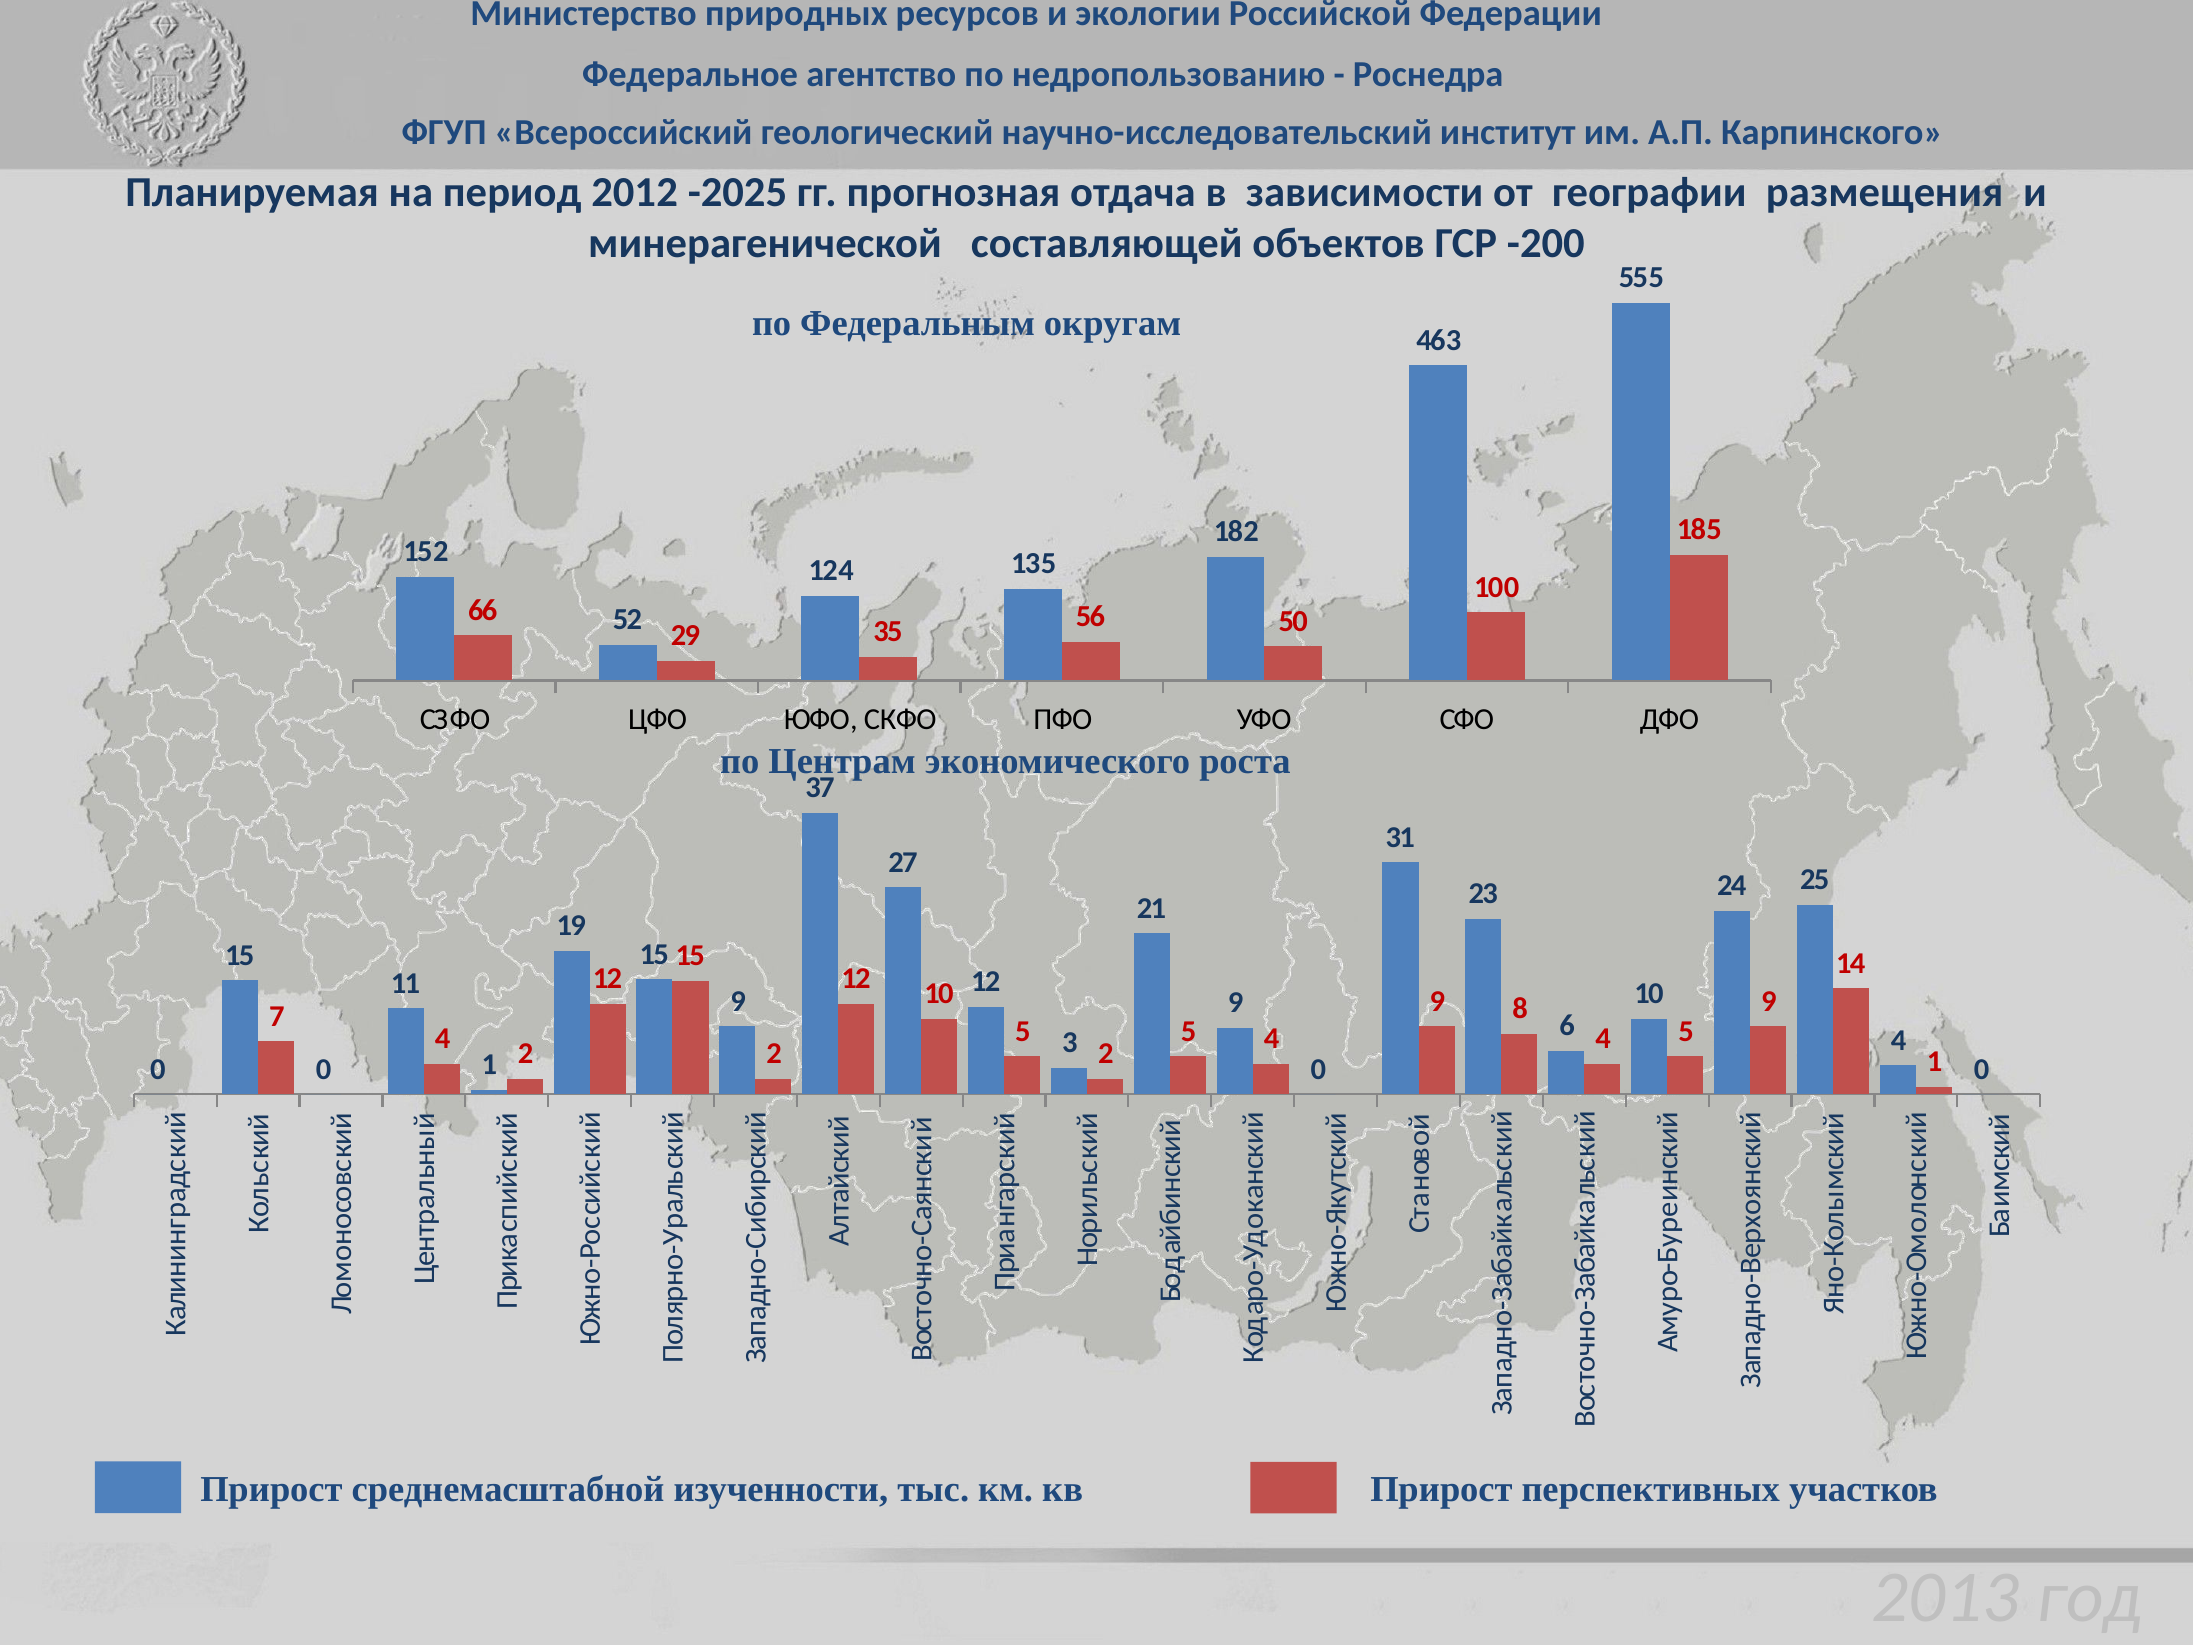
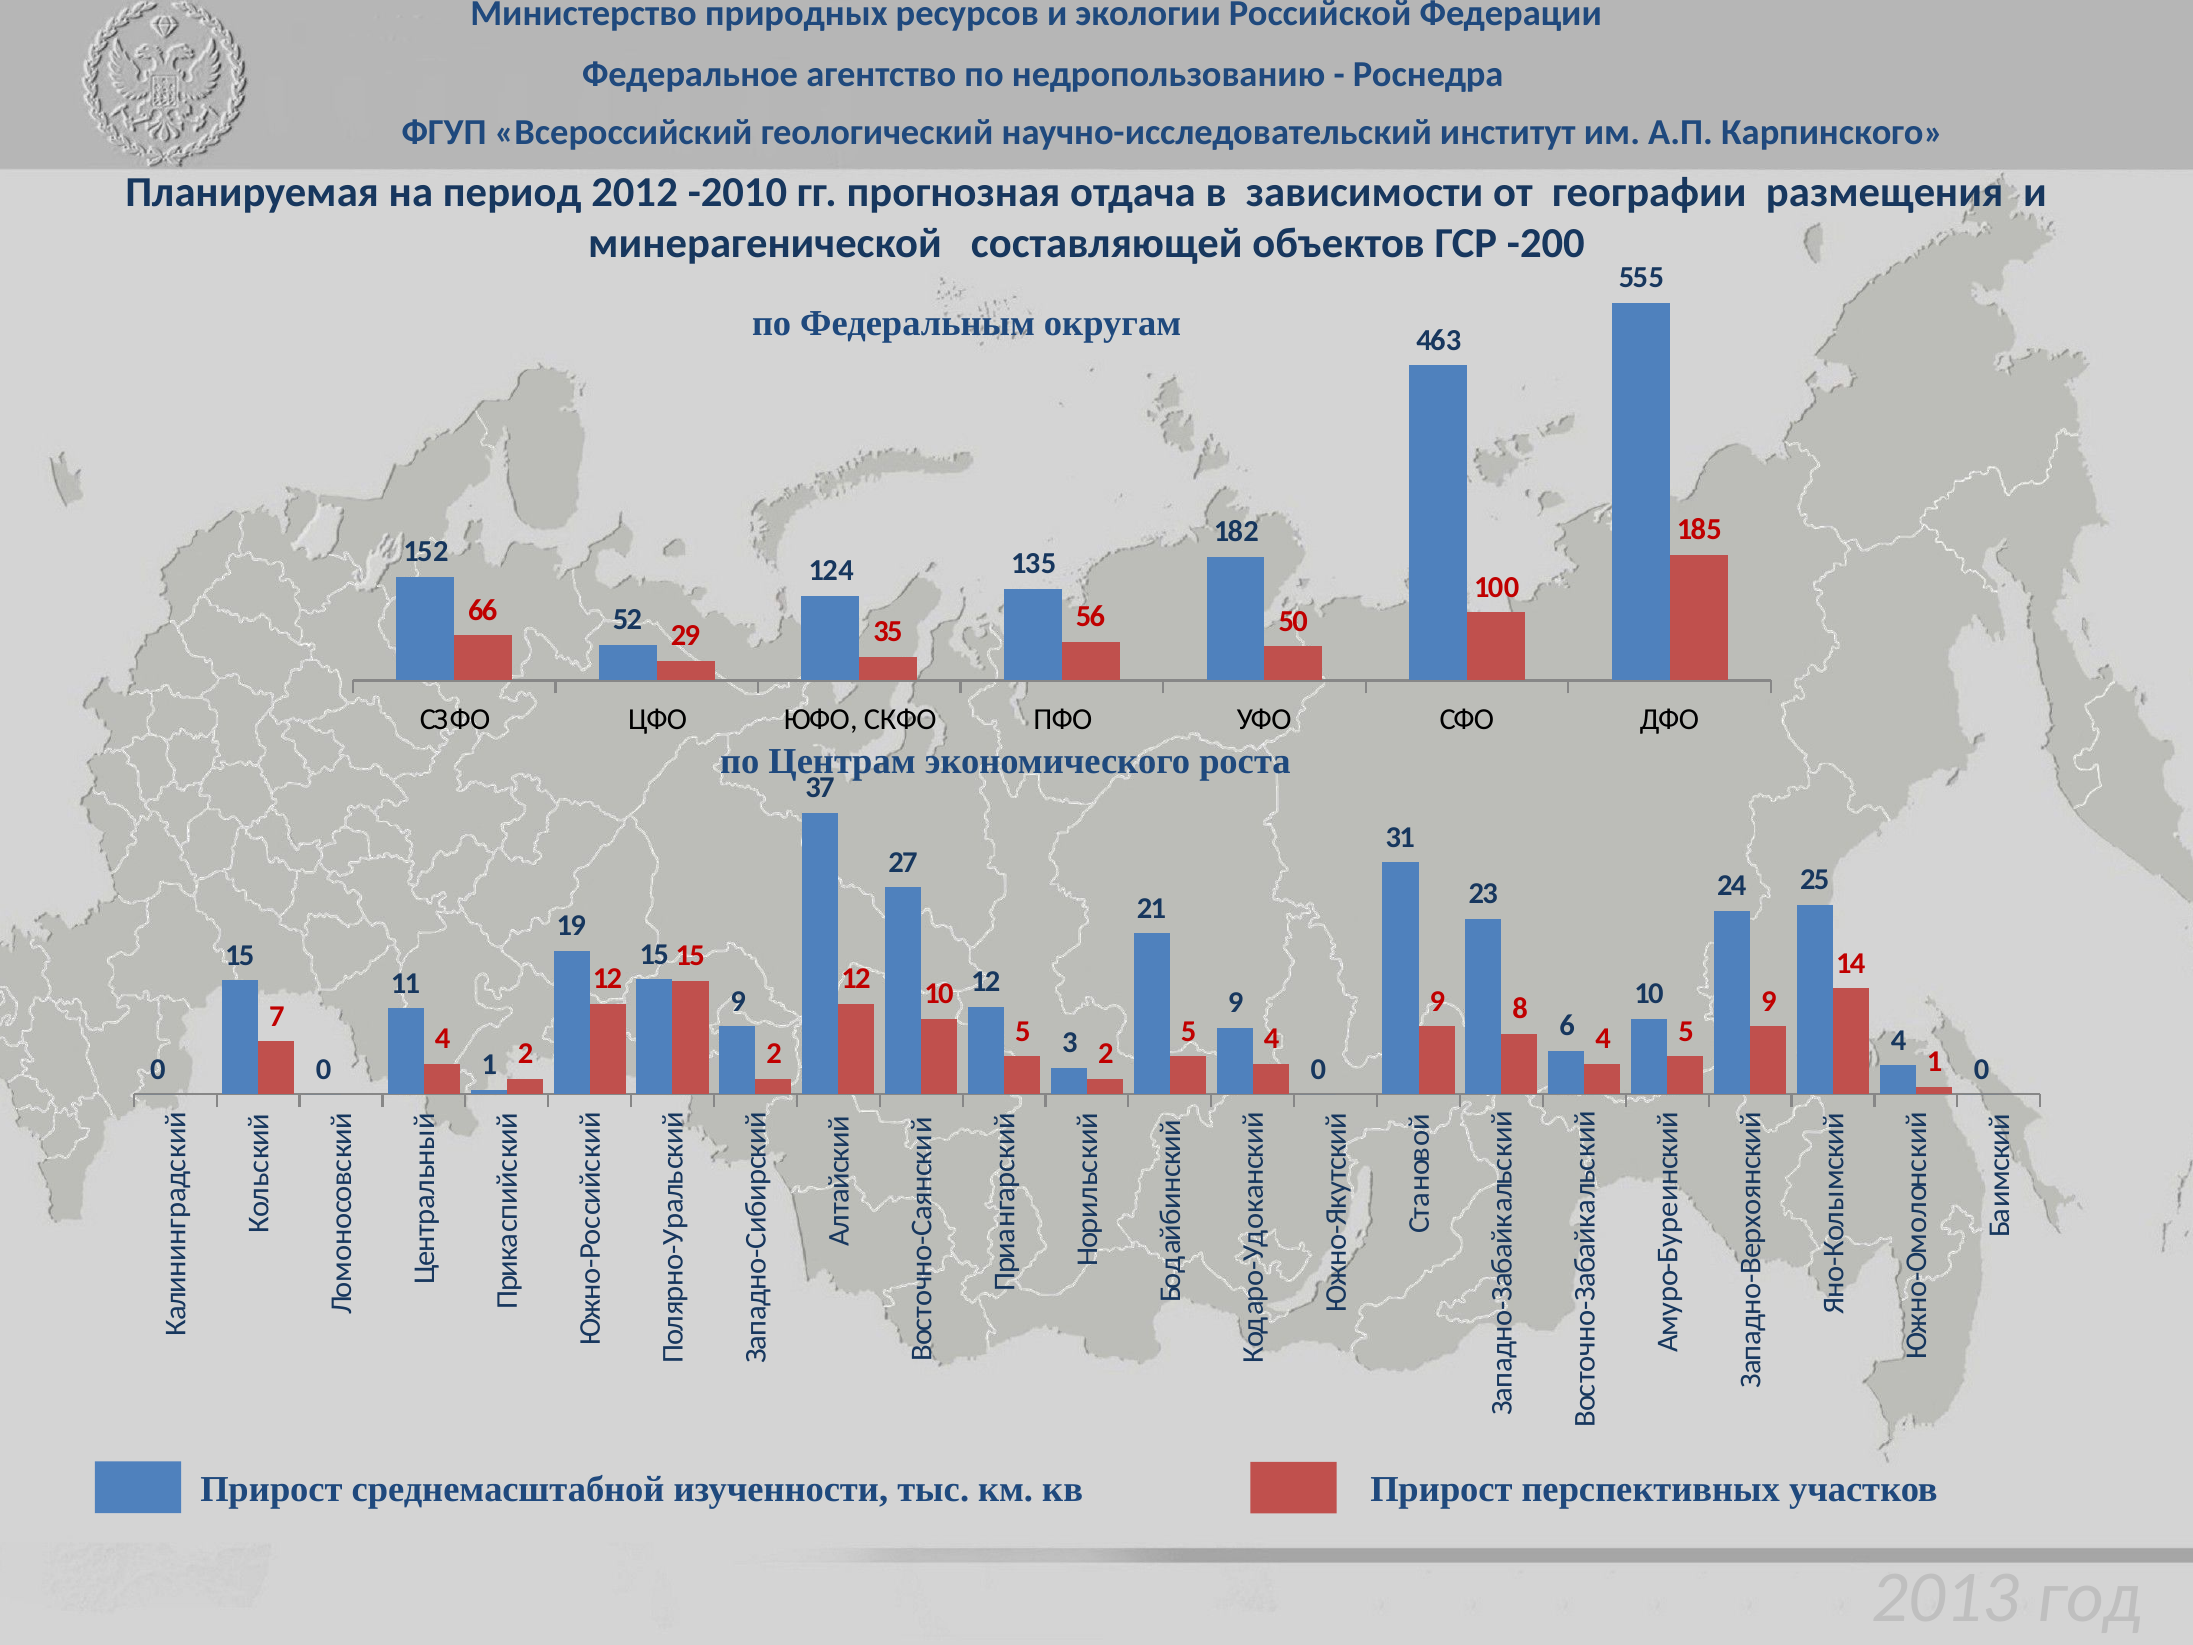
-2025: -2025 -> -2010
